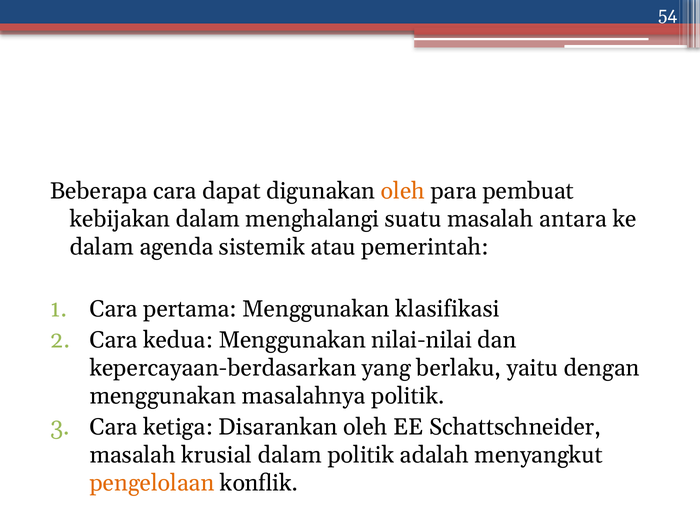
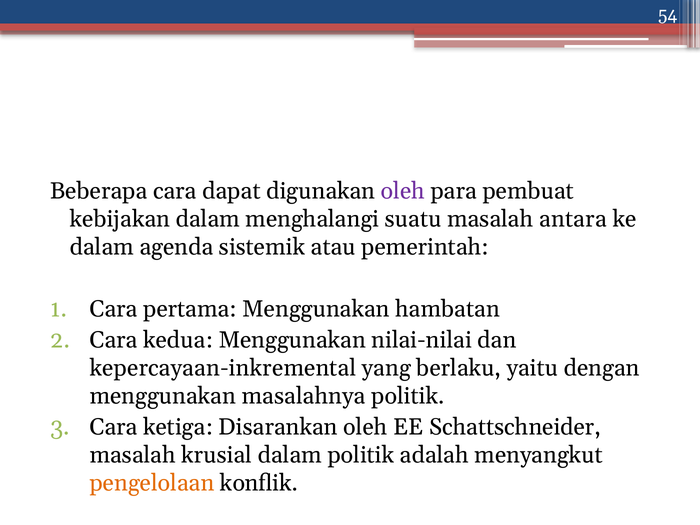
oleh at (403, 191) colour: orange -> purple
klasifikasi: klasifikasi -> hambatan
kepercayaan-berdasarkan: kepercayaan-berdasarkan -> kepercayaan-inkremental
